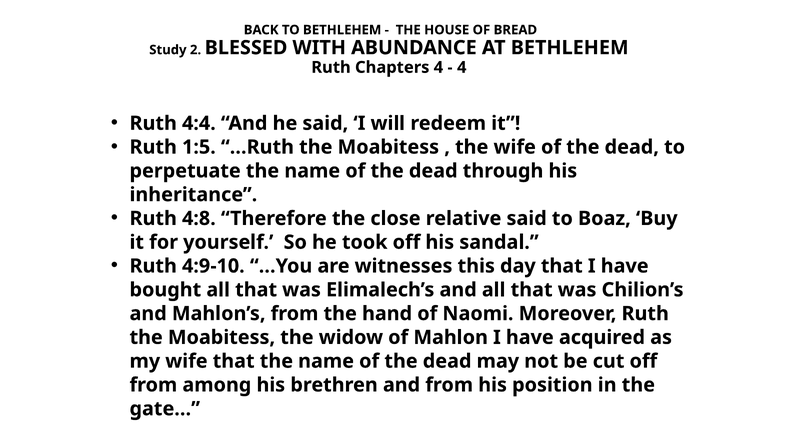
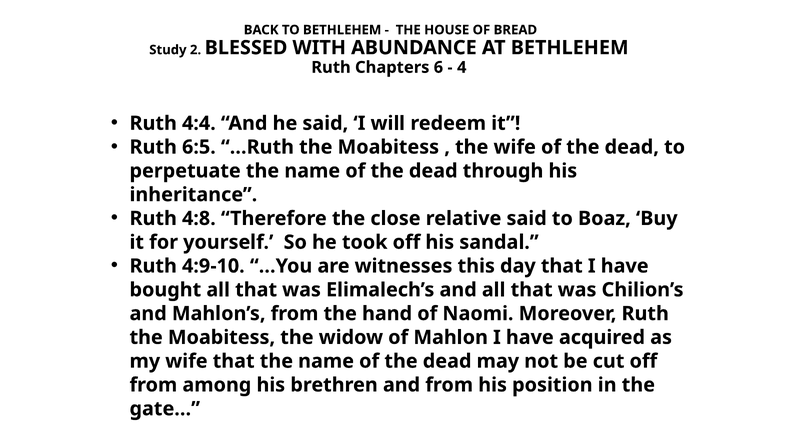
Chapters 4: 4 -> 6
1:5: 1:5 -> 6:5
